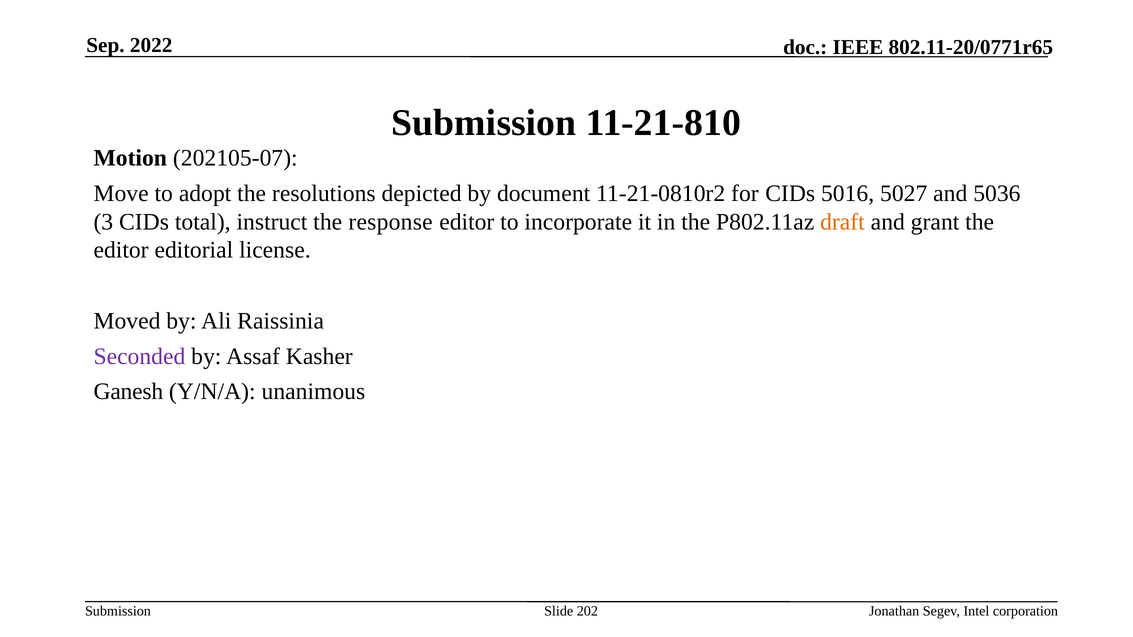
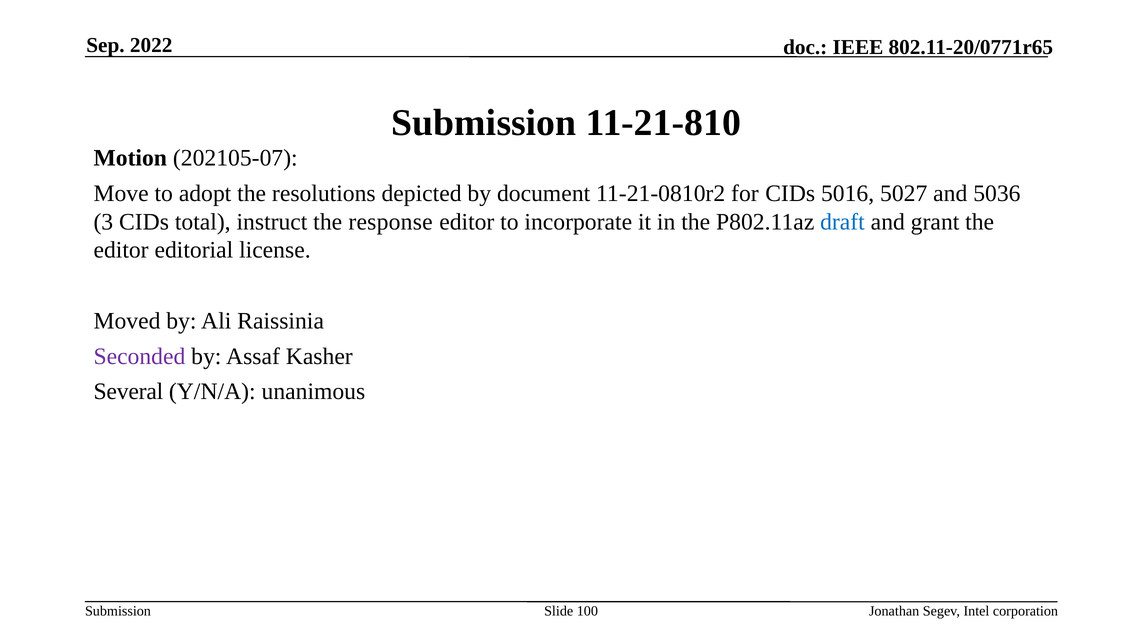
draft colour: orange -> blue
Ganesh: Ganesh -> Several
202: 202 -> 100
